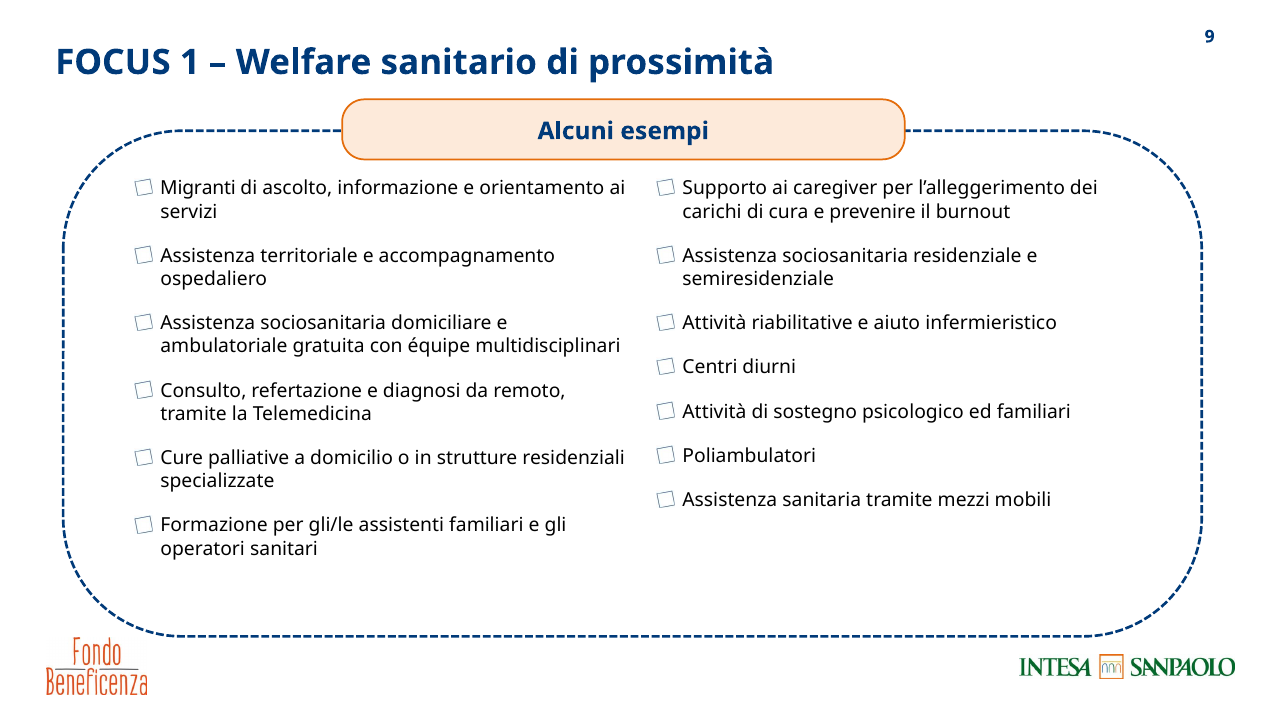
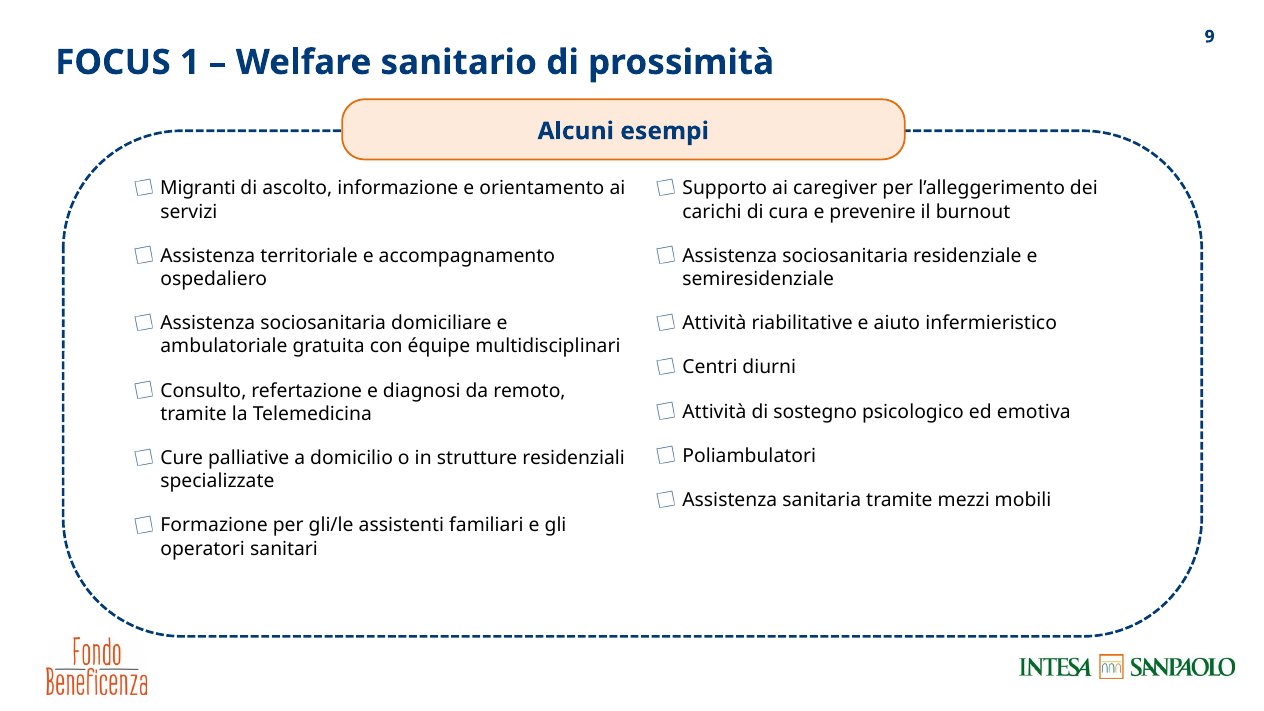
ed familiari: familiari -> emotiva
